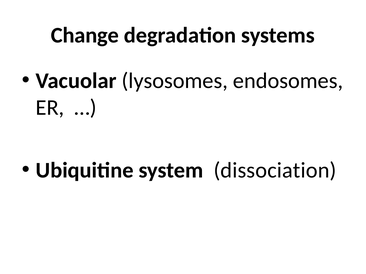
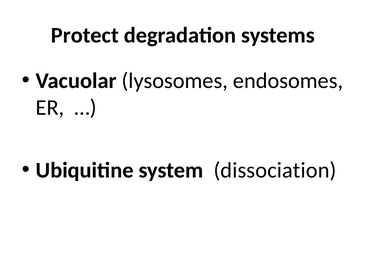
Change: Change -> Protect
